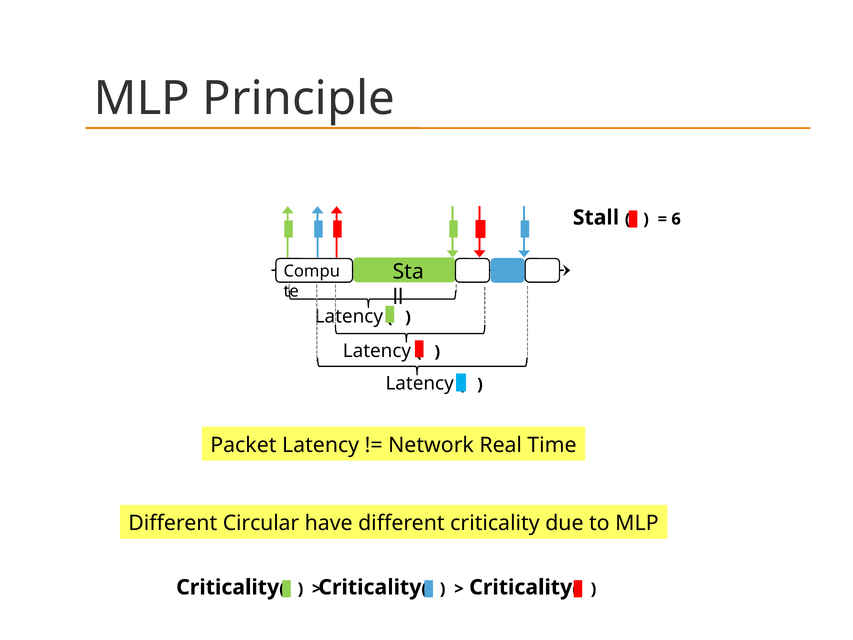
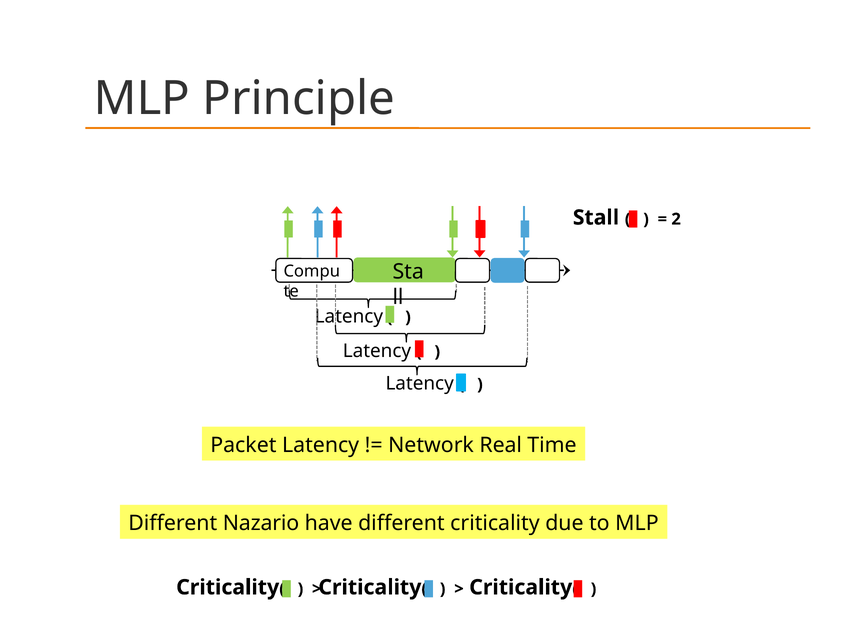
6: 6 -> 2
Circular: Circular -> Nazario
